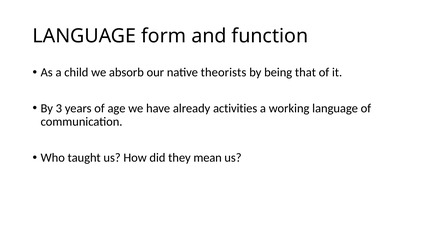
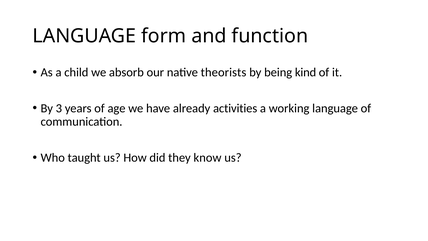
that: that -> kind
mean: mean -> know
